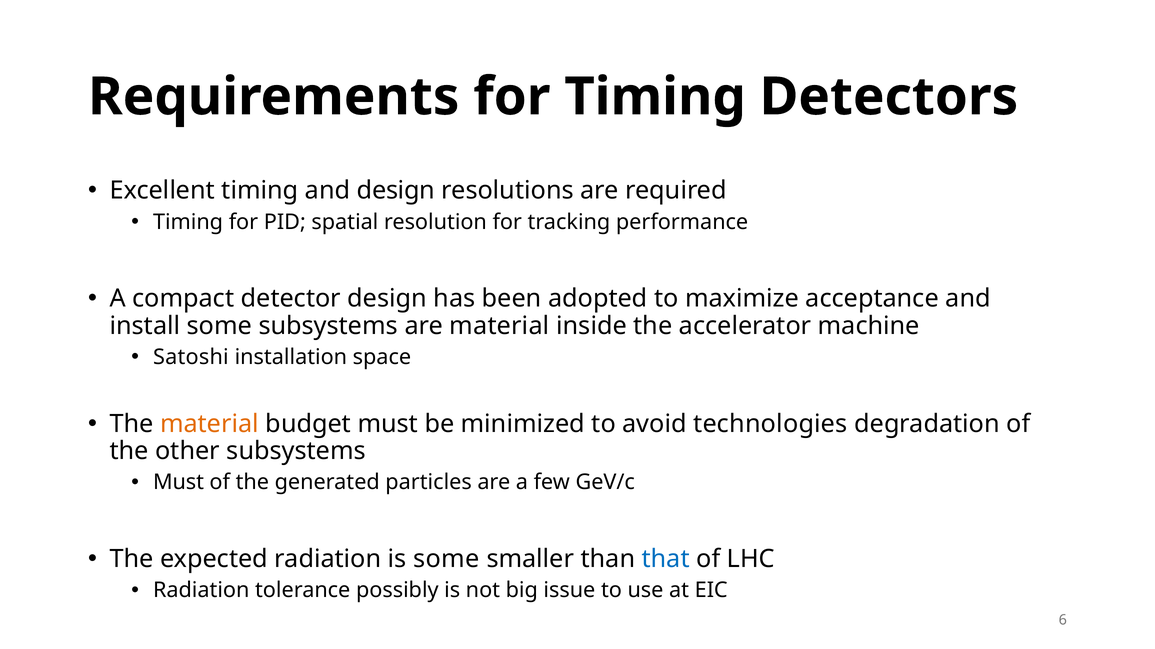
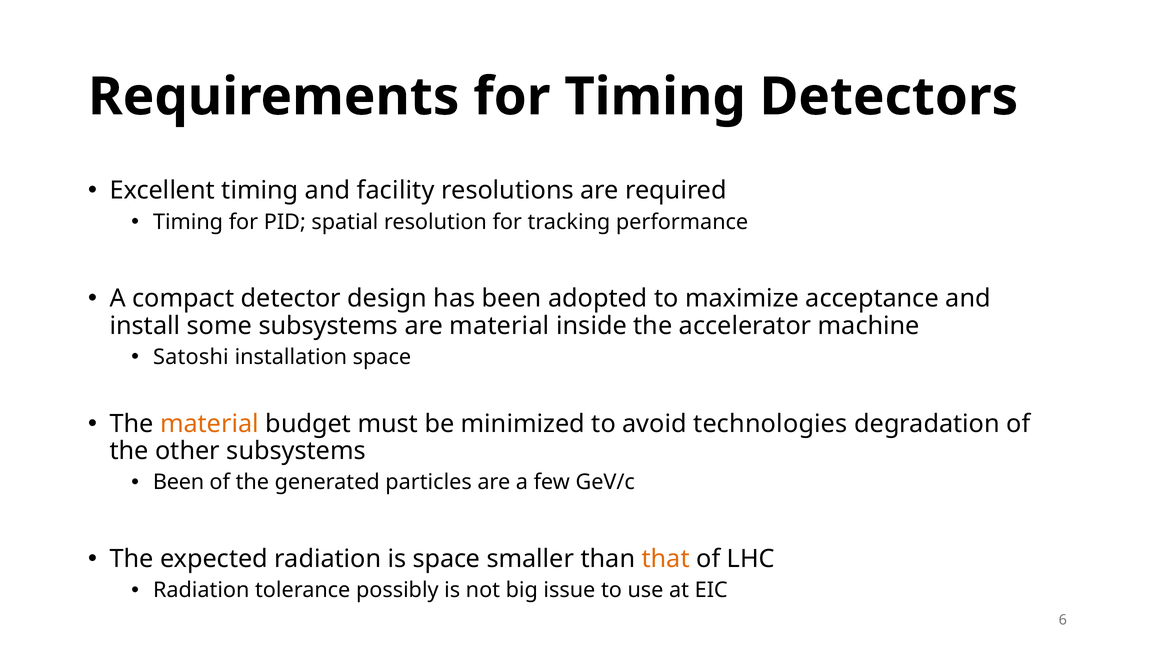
and design: design -> facility
Must at (178, 483): Must -> Been
is some: some -> space
that colour: blue -> orange
